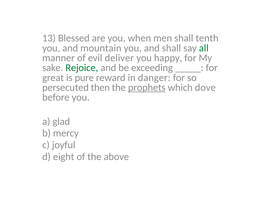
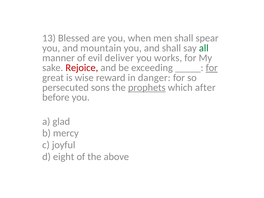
tenth: tenth -> spear
happy: happy -> works
Rejoice colour: green -> red
for at (212, 68) underline: none -> present
pure: pure -> wise
then: then -> sons
dove: dove -> after
